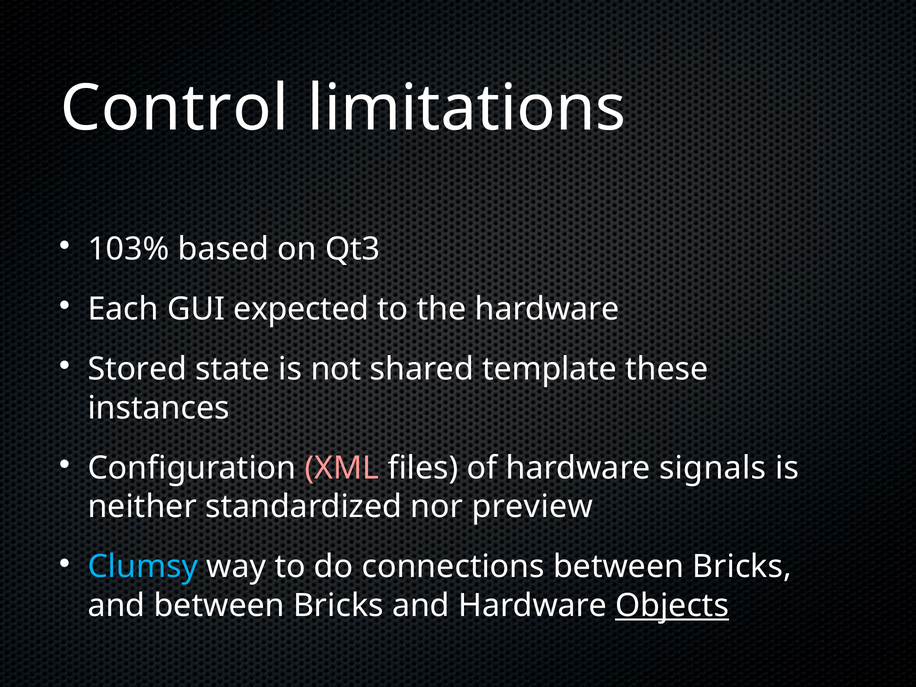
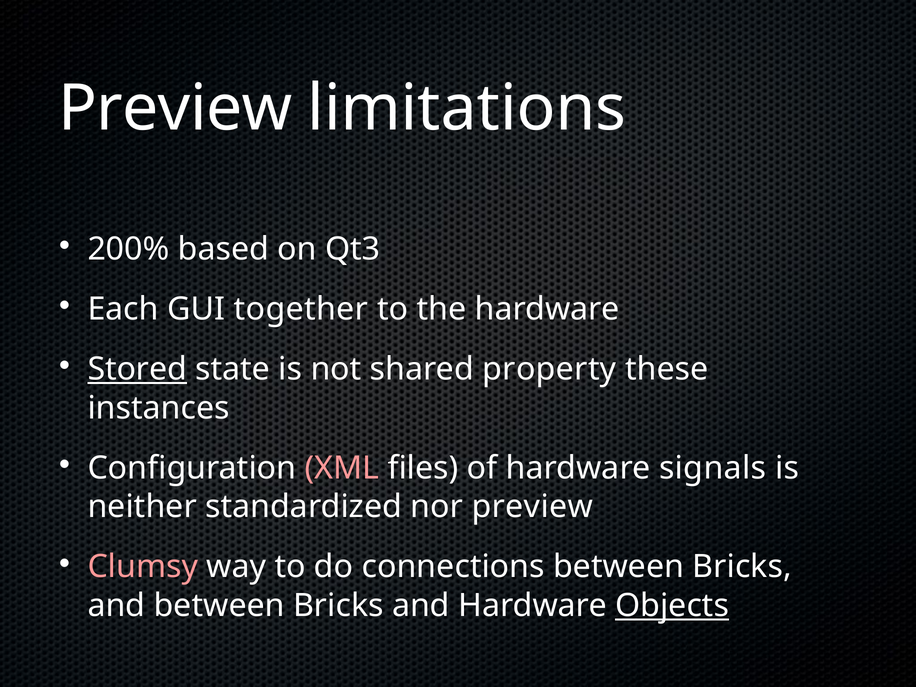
Control at (175, 108): Control -> Preview
103%: 103% -> 200%
expected: expected -> together
Stored underline: none -> present
template: template -> property
Clumsy colour: light blue -> pink
